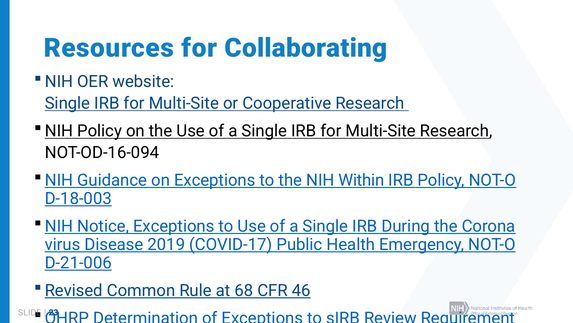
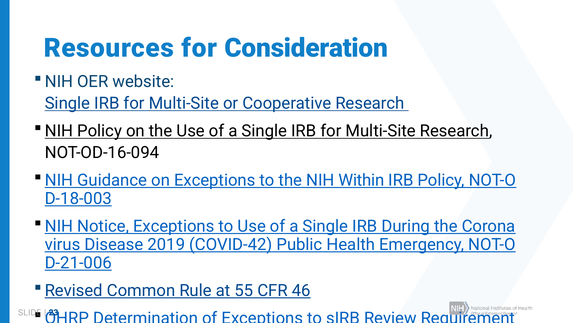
Collaborating: Collaborating -> Consideration
COVID-17: COVID-17 -> COVID-42
68: 68 -> 55
